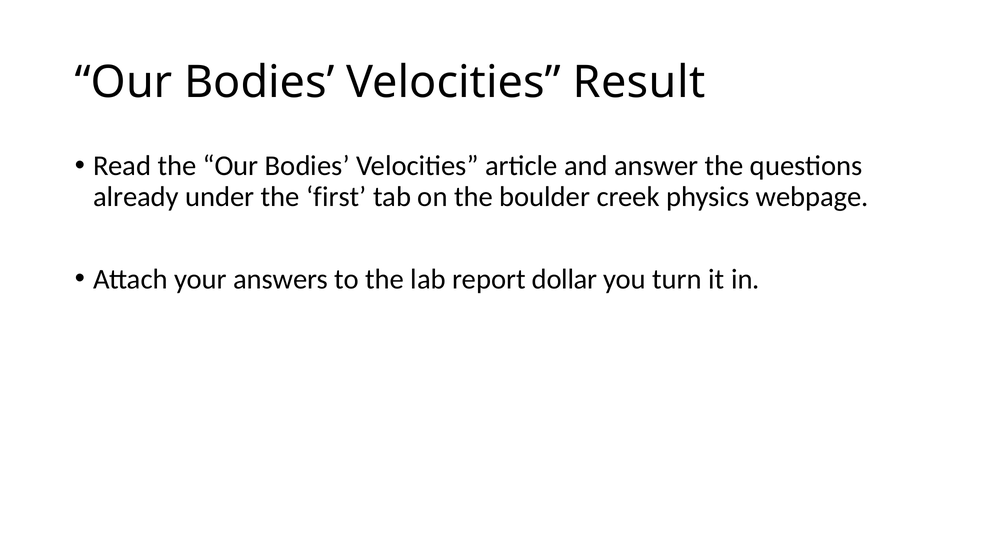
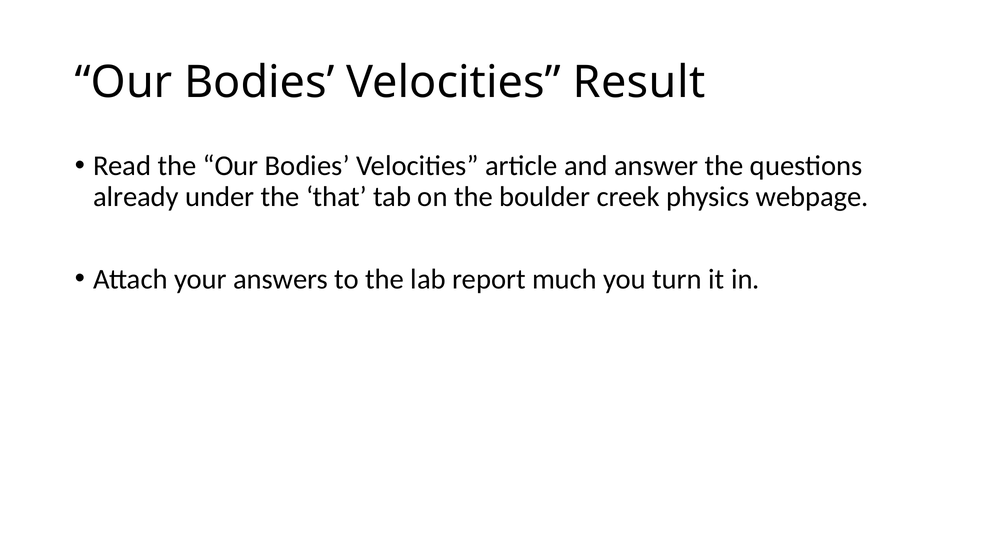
first: first -> that
dollar: dollar -> much
